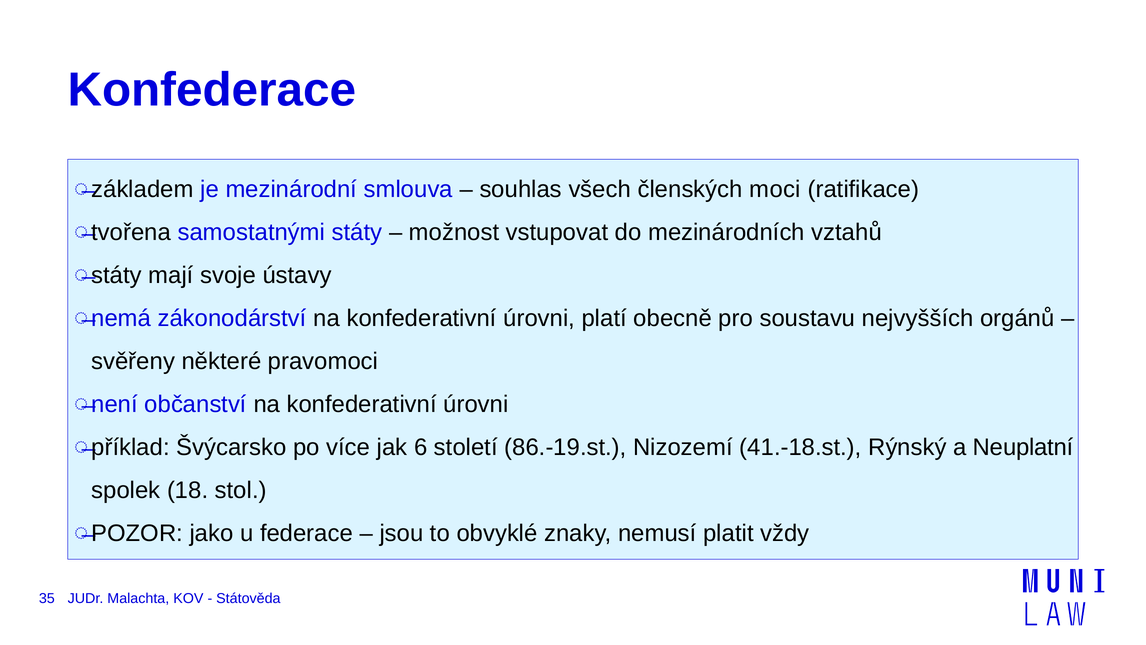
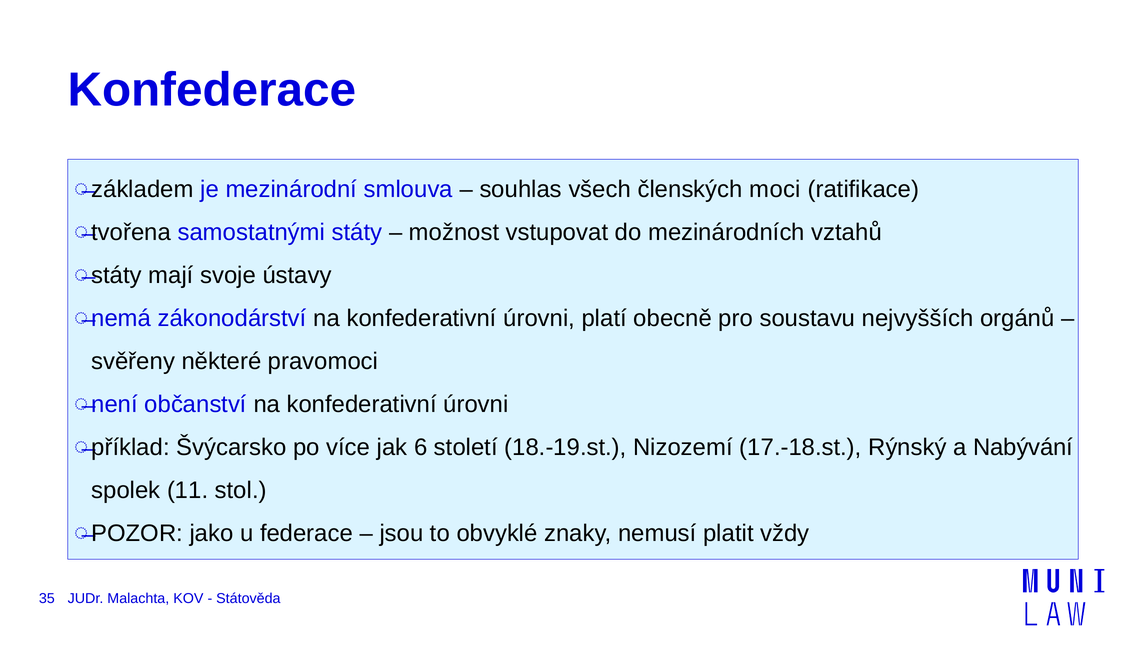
86.-19.st: 86.-19.st -> 18.-19.st
41.-18.st: 41.-18.st -> 17.-18.st
Neuplatní: Neuplatní -> Nabývání
18: 18 -> 11
